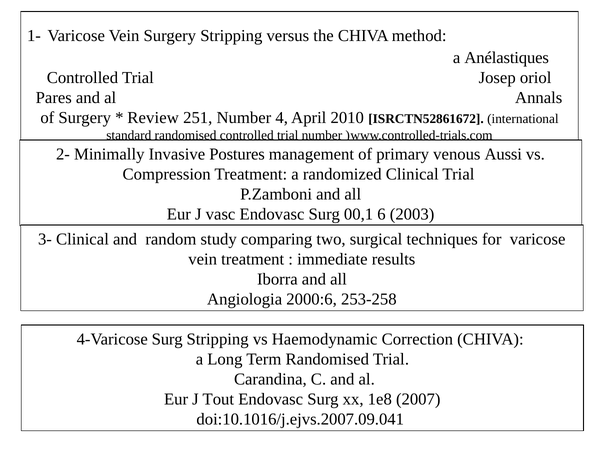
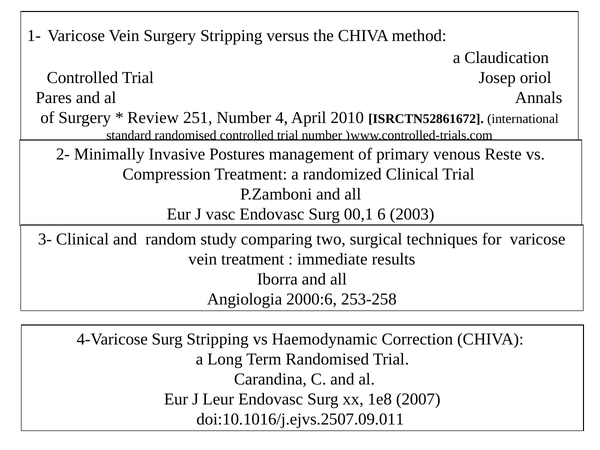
Anélastiques: Anélastiques -> Claudication
Aussi: Aussi -> Reste
Tout: Tout -> Leur
doi:10.1016/j.ejvs.2007.09.041: doi:10.1016/j.ejvs.2007.09.041 -> doi:10.1016/j.ejvs.2507.09.011
